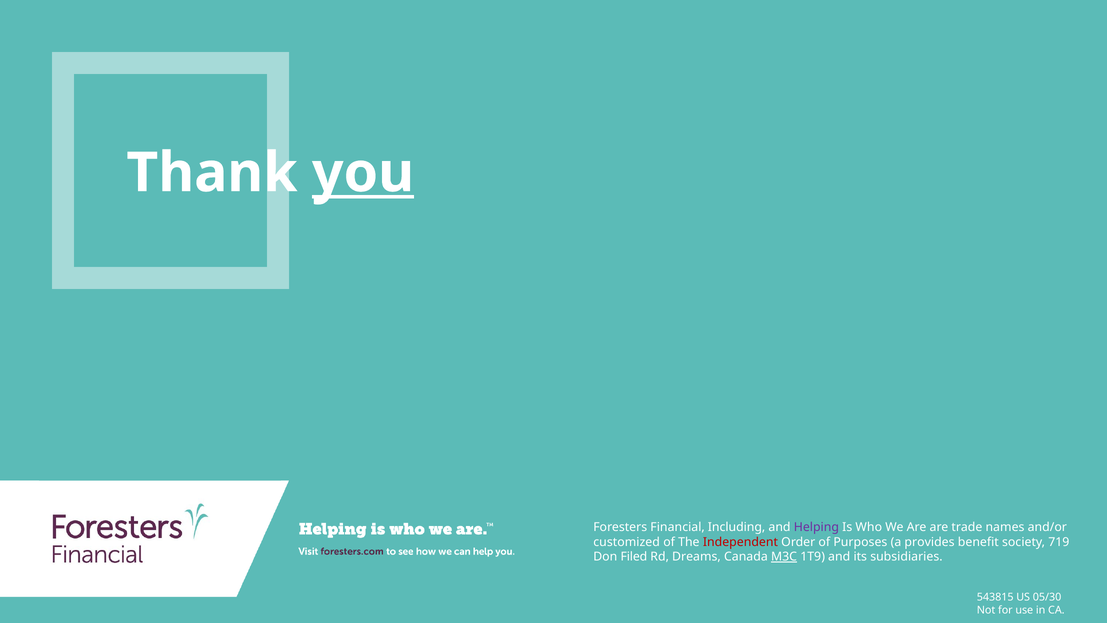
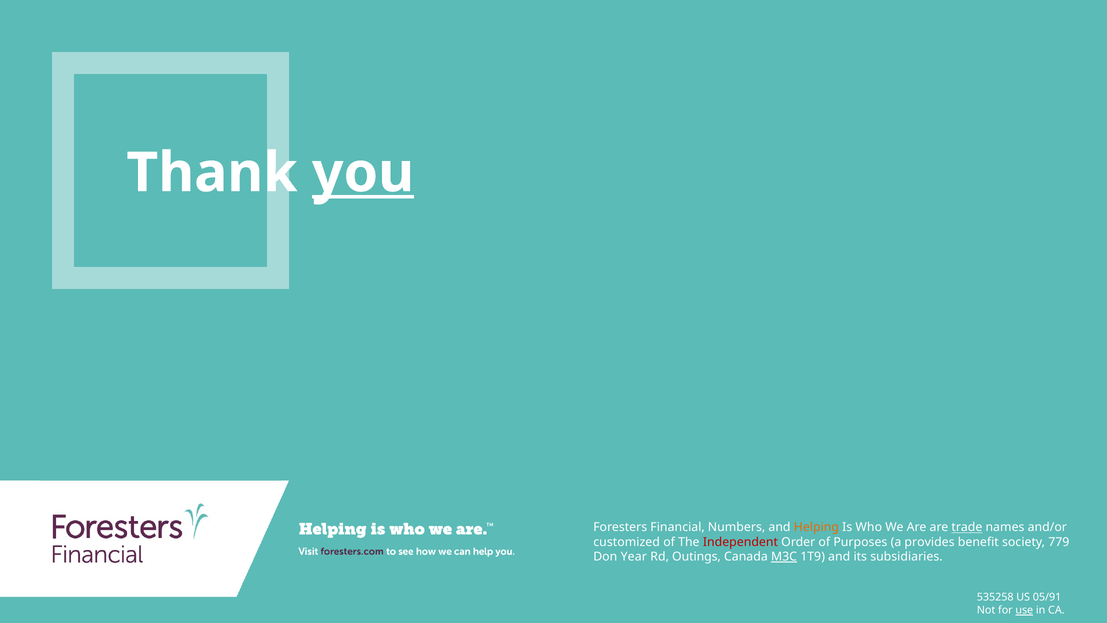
Including: Including -> Numbers
Helping colour: purple -> orange
trade underline: none -> present
719: 719 -> 779
Filed: Filed -> Year
Dreams: Dreams -> Outings
543815: 543815 -> 535258
05/30: 05/30 -> 05/91
use underline: none -> present
